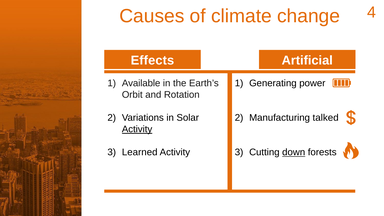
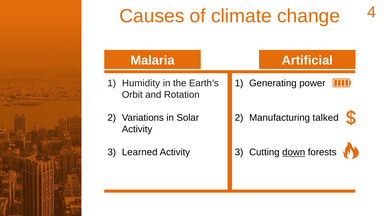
Effects: Effects -> Malaria
Available: Available -> Humidity
Activity at (137, 129) underline: present -> none
